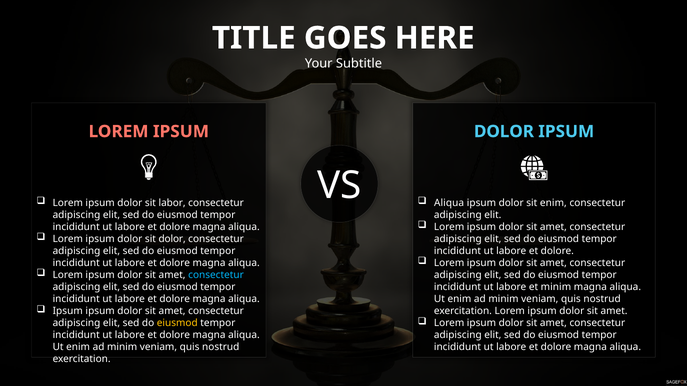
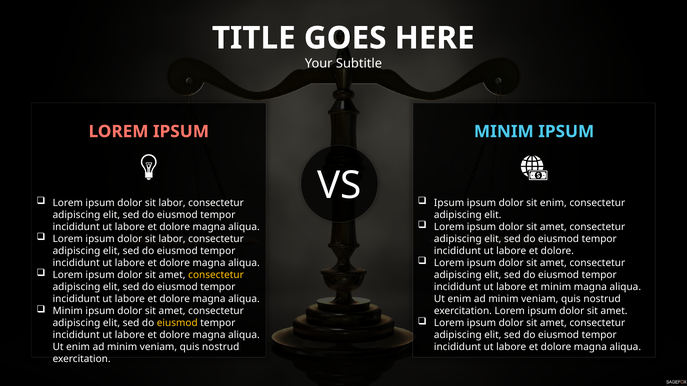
DOLOR at (504, 132): DOLOR -> MINIM
Aliqua at (449, 203): Aliqua -> Ipsum
dolor at (172, 239): dolor -> labor
consectetur at (216, 275) colour: light blue -> yellow
Ipsum at (68, 311): Ipsum -> Minim
